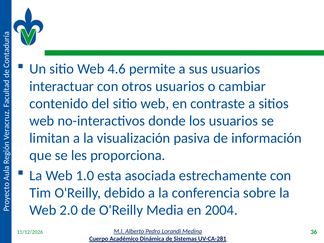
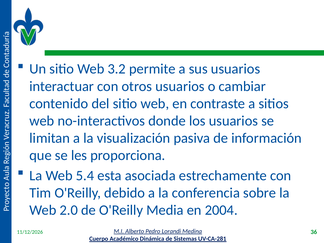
4.6: 4.6 -> 3.2
1.0: 1.0 -> 5.4
